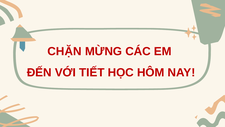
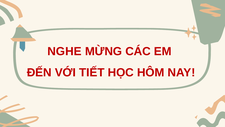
CHẶN: CHẶN -> NGHE
